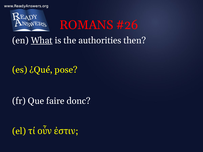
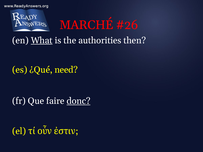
ROMANS: ROMANS -> MARCHÉ
pose: pose -> need
donc underline: none -> present
